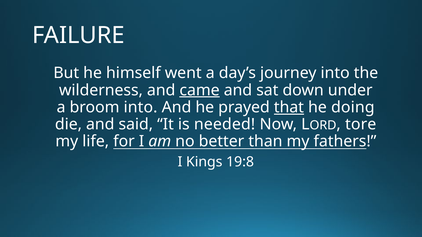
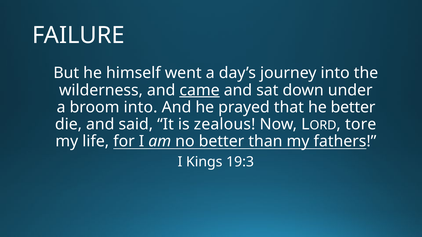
that underline: present -> none
he doing: doing -> better
needed: needed -> zealous
19:8: 19:8 -> 19:3
